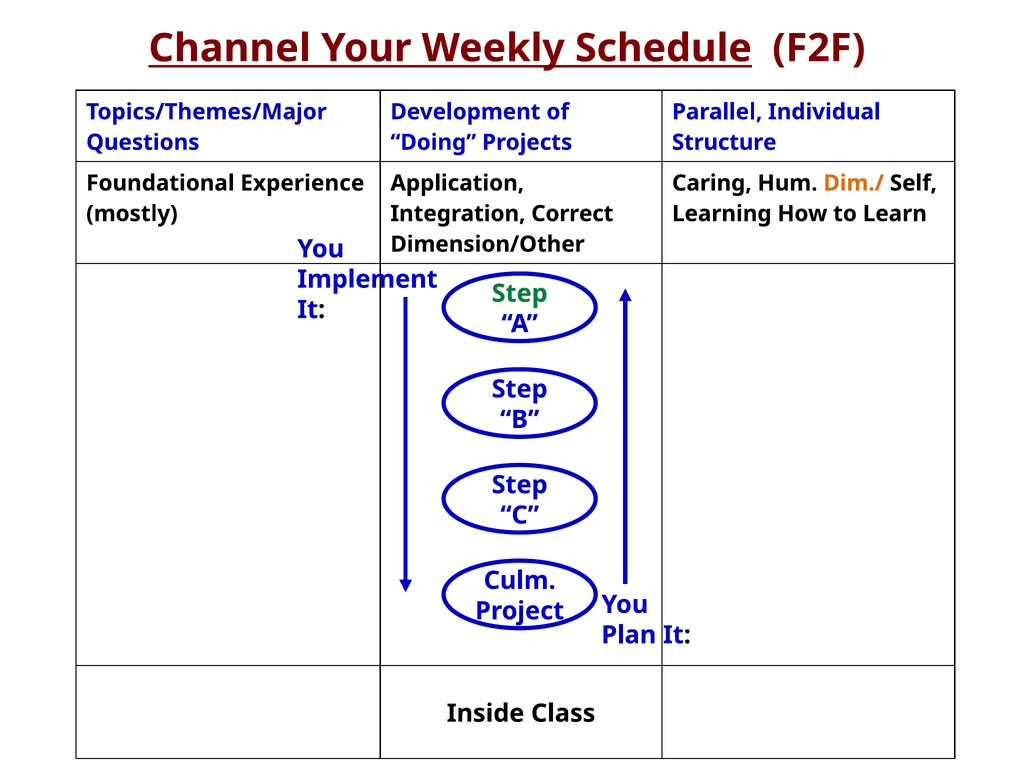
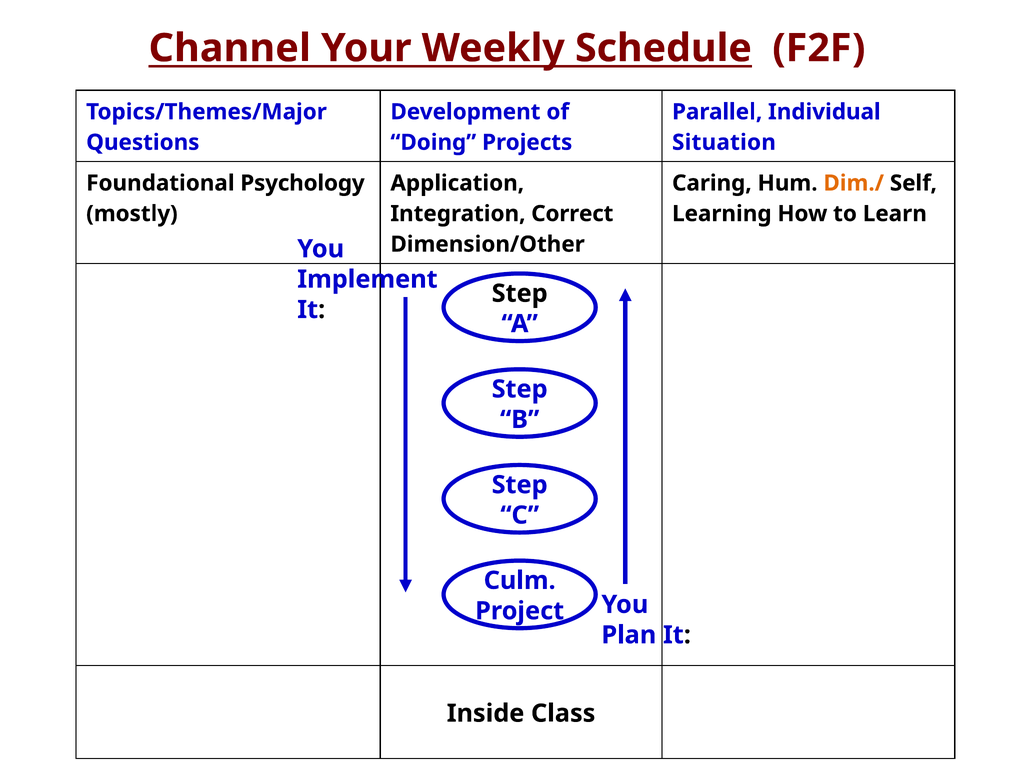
Structure: Structure -> Situation
Experience: Experience -> Psychology
Step at (520, 294) colour: green -> black
